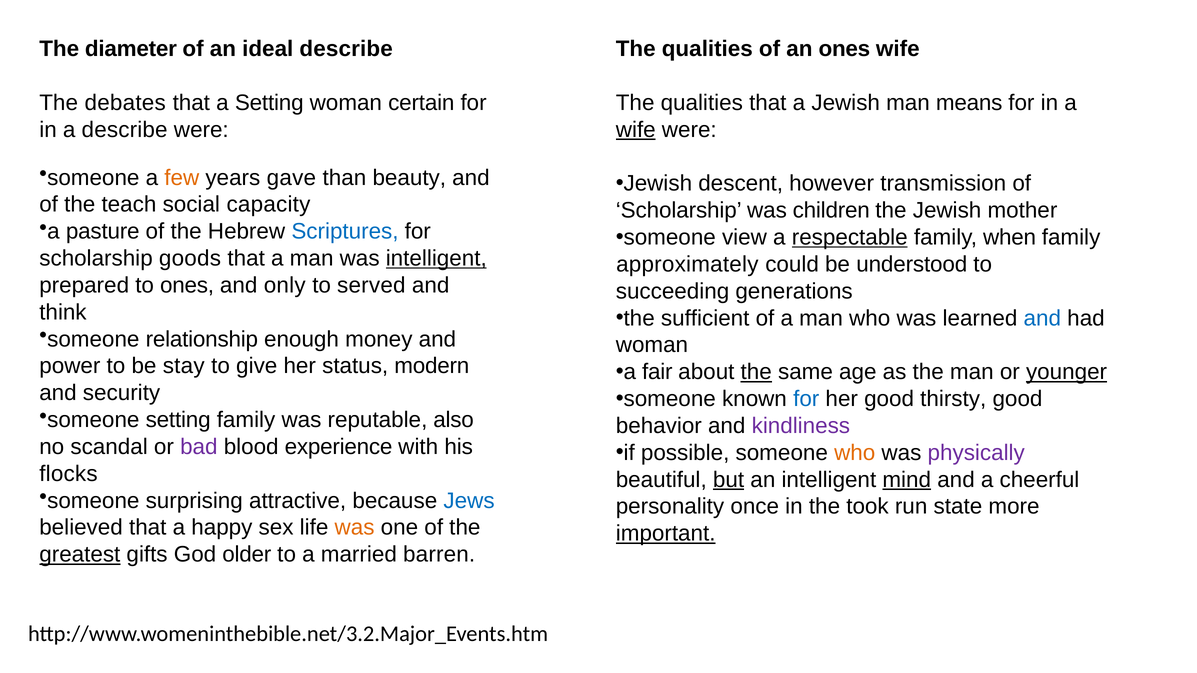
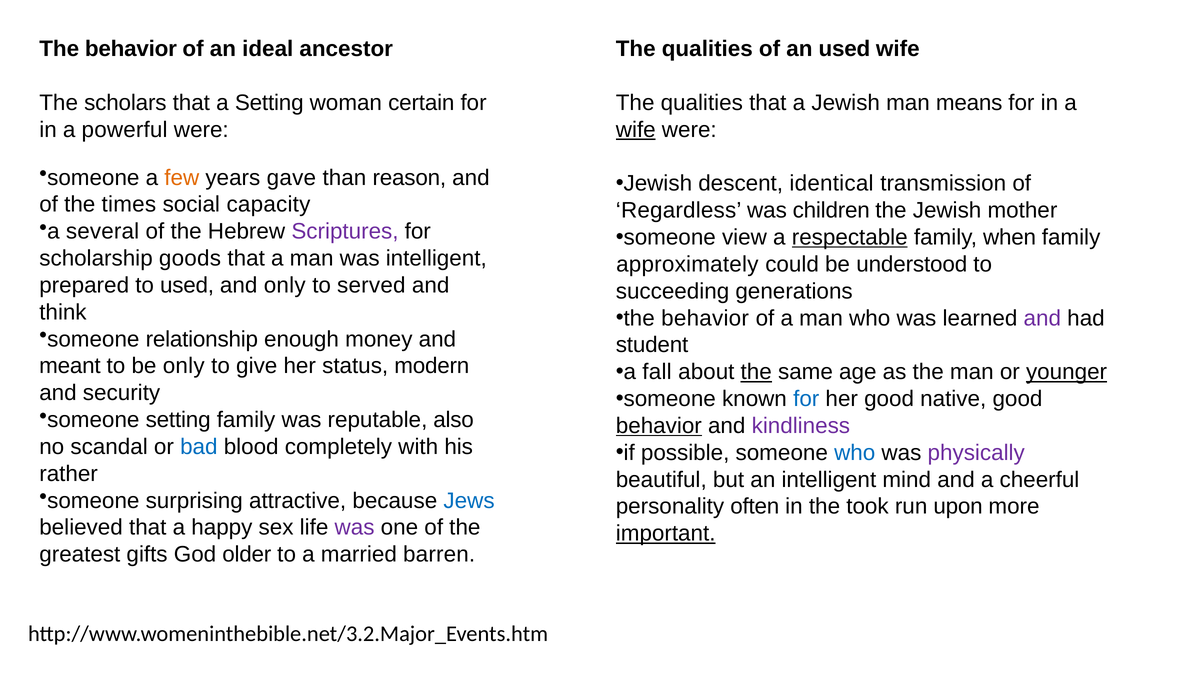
diameter at (131, 49): diameter -> behavior
ideal describe: describe -> ancestor
an ones: ones -> used
debates: debates -> scholars
a describe: describe -> powerful
beauty: beauty -> reason
however: however -> identical
teach: teach -> times
Scholarship at (679, 211): Scholarship -> Regardless
pasture: pasture -> several
Scriptures colour: blue -> purple
intelligent at (436, 258) underline: present -> none
to ones: ones -> used
sufficient at (705, 318): sufficient -> behavior
and at (1042, 318) colour: blue -> purple
woman at (652, 345): woman -> student
power: power -> meant
be stay: stay -> only
fair: fair -> fall
thirsty: thirsty -> native
behavior at (659, 426) underline: none -> present
bad colour: purple -> blue
experience: experience -> completely
who at (855, 453) colour: orange -> blue
flocks: flocks -> rather
but underline: present -> none
mind underline: present -> none
once: once -> often
state: state -> upon
was at (355, 528) colour: orange -> purple
greatest underline: present -> none
